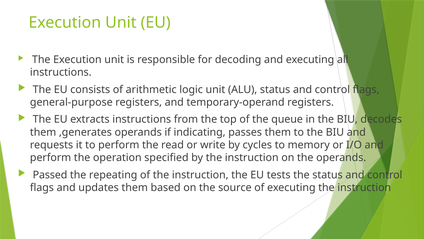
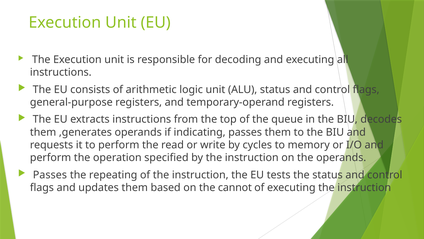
Passed at (50, 174): Passed -> Passes
source: source -> cannot
